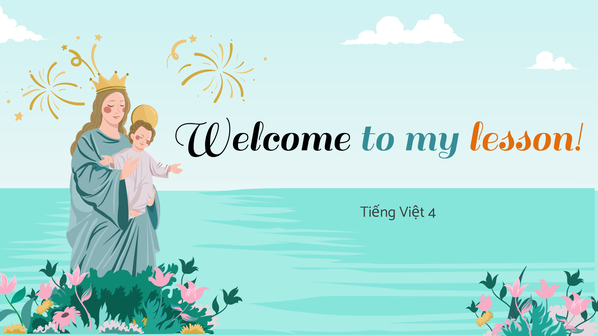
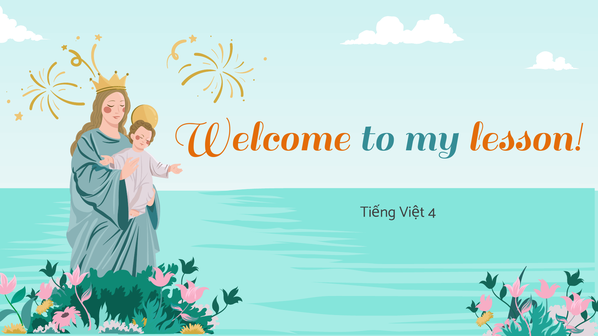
Welcome colour: black -> orange
